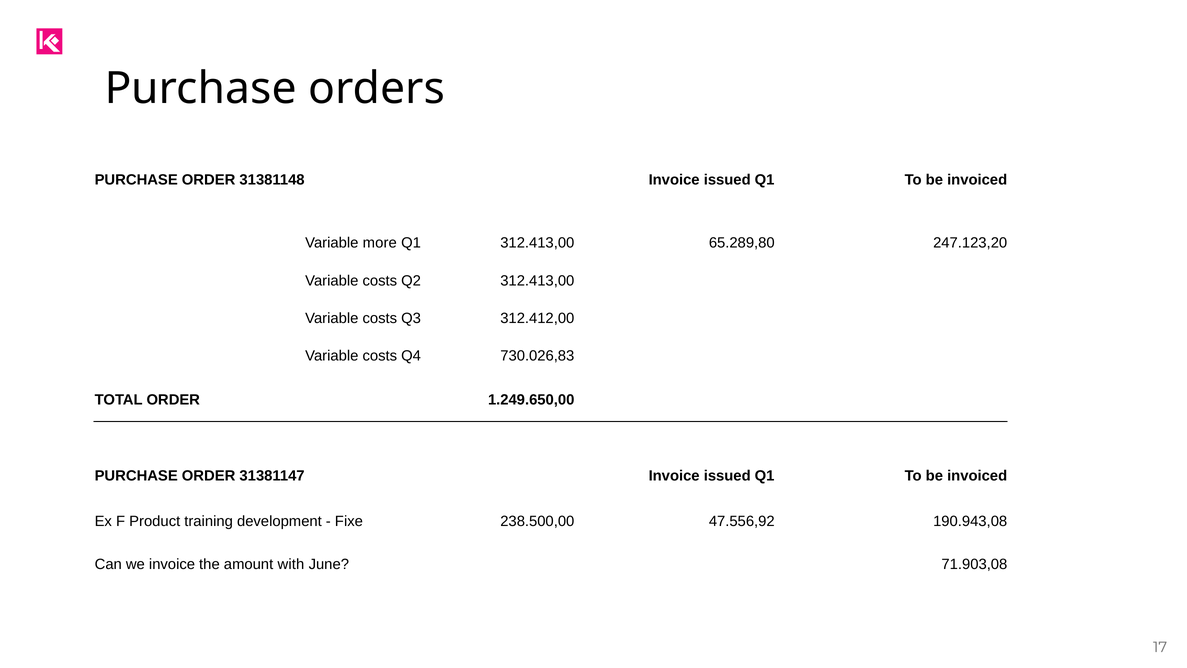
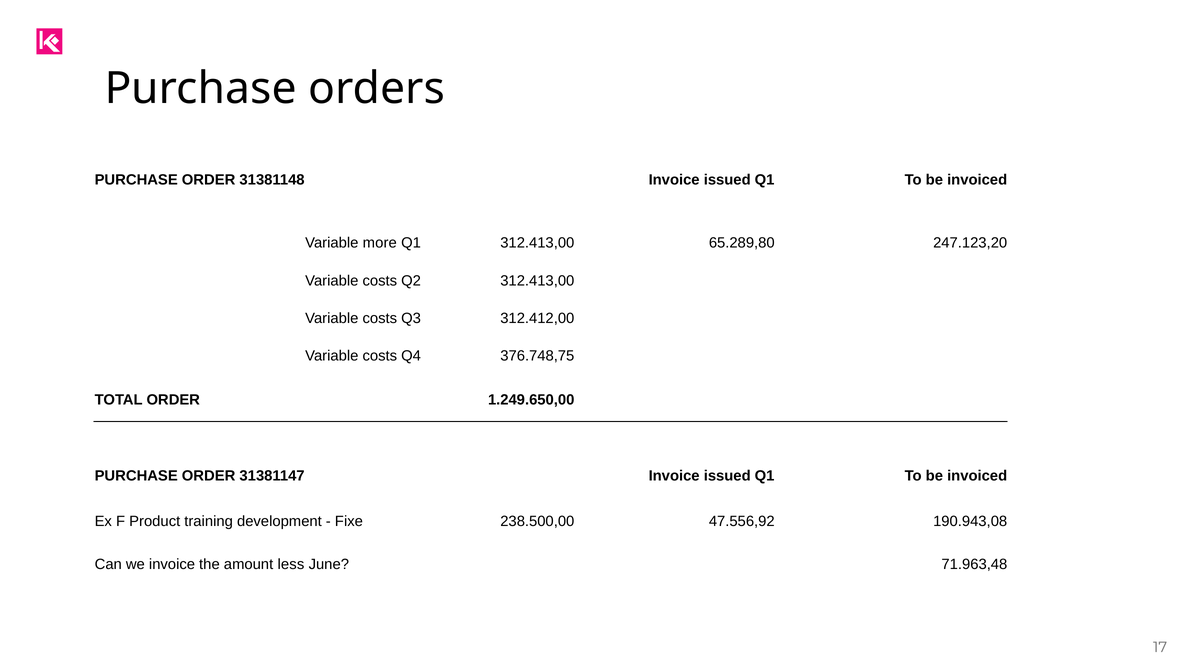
730.026,83: 730.026,83 -> 376.748,75
with: with -> less
71.903,08: 71.903,08 -> 71.963,48
